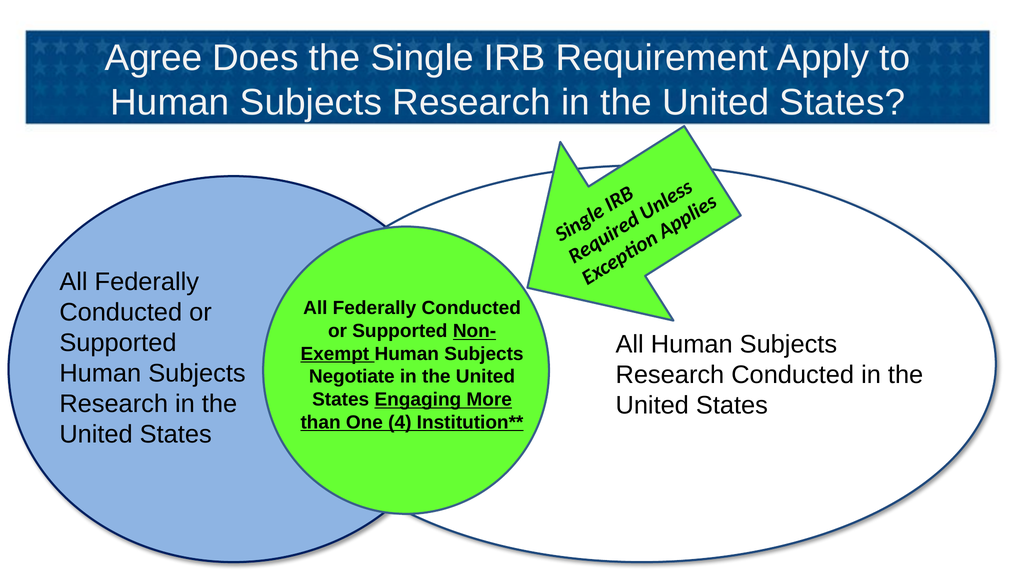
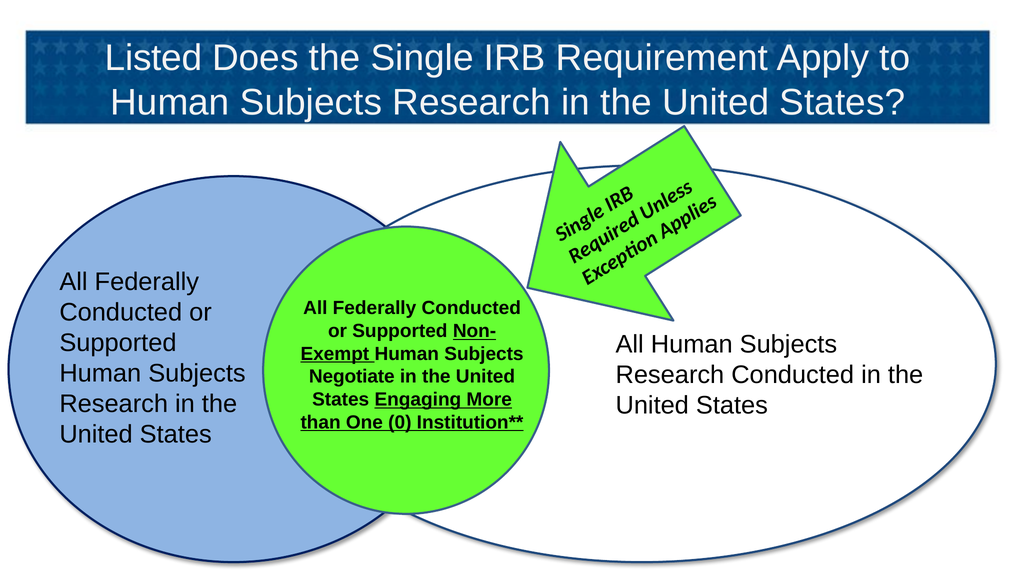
Agree: Agree -> Listed
4: 4 -> 0
